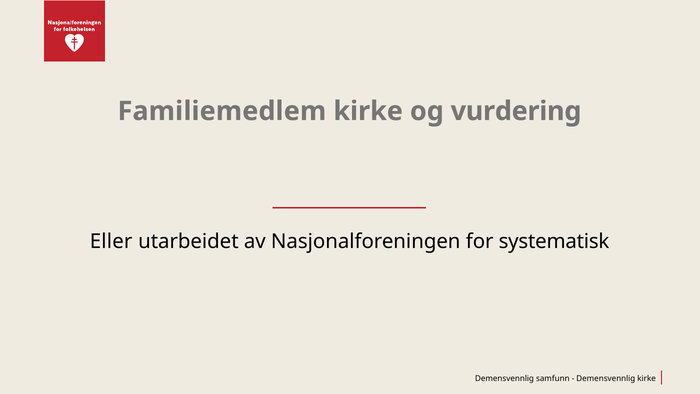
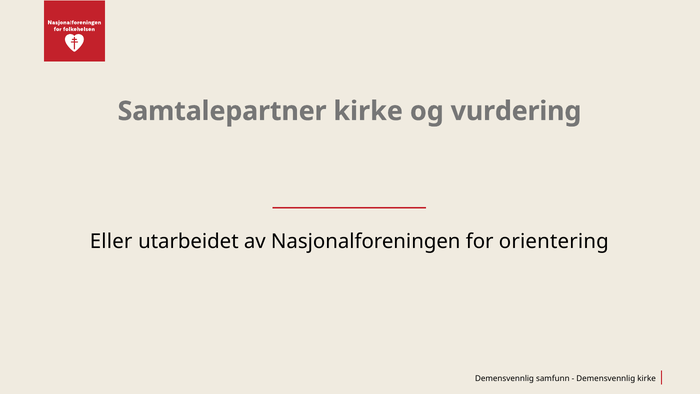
Familiemedlem: Familiemedlem -> Samtalepartner
systematisk: systematisk -> orientering
